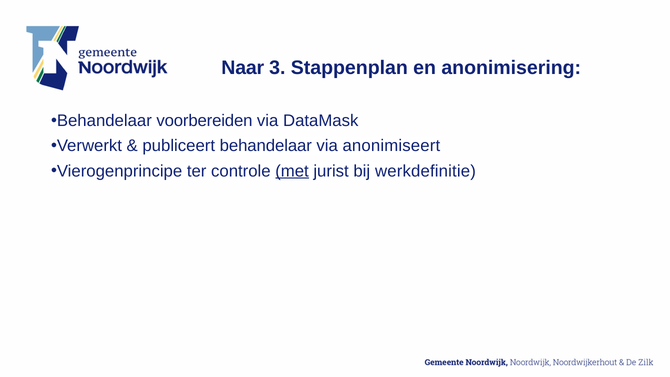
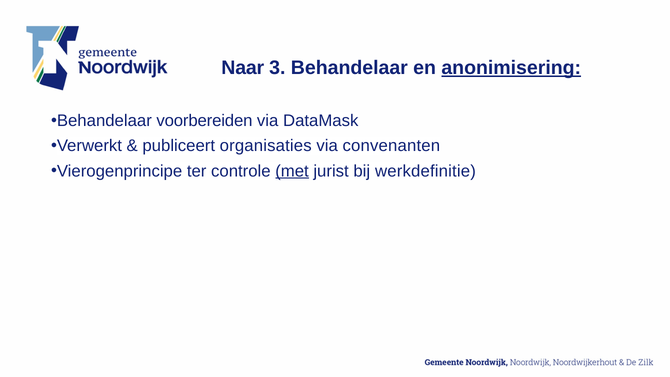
3 Stappenplan: Stappenplan -> Behandelaar
anonimisering underline: none -> present
publiceert behandelaar: behandelaar -> organisaties
anonimiseert: anonimiseert -> convenanten
